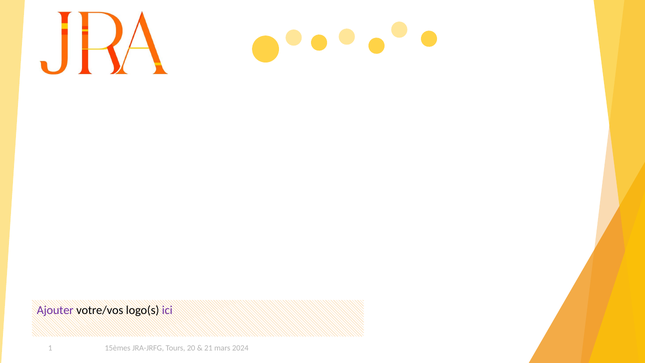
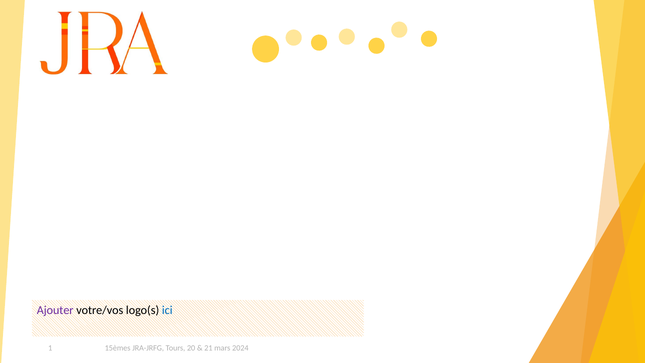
ici colour: purple -> blue
